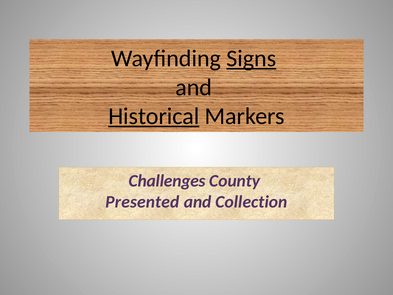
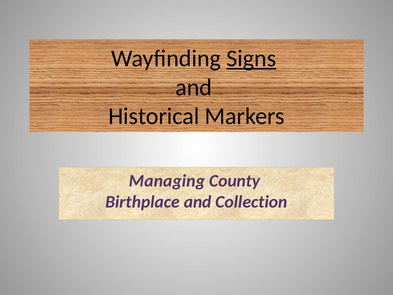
Historical underline: present -> none
Challenges: Challenges -> Managing
Presented: Presented -> Birthplace
